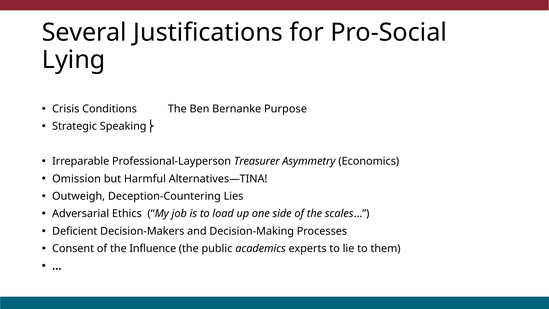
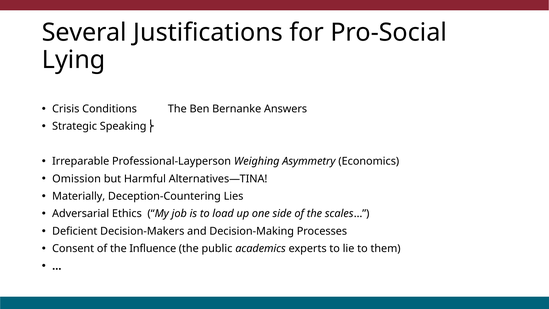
Purpose: Purpose -> Answers
Treasurer: Treasurer -> Weighing
Outweigh: Outweigh -> Materially
